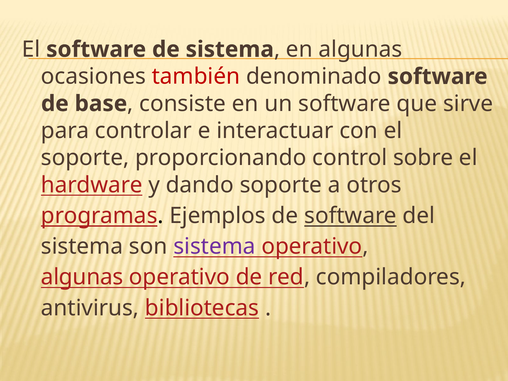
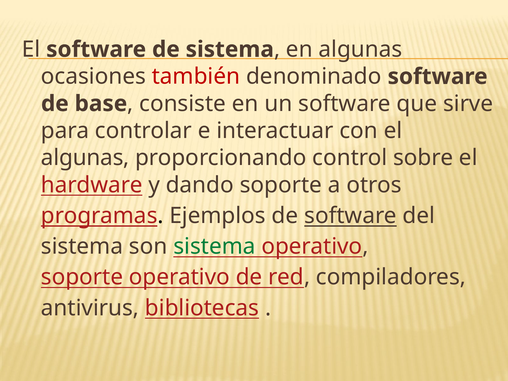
soporte at (85, 158): soporte -> algunas
sistema at (214, 246) colour: purple -> green
algunas at (82, 277): algunas -> soporte
